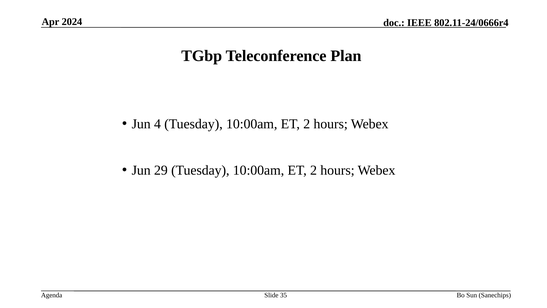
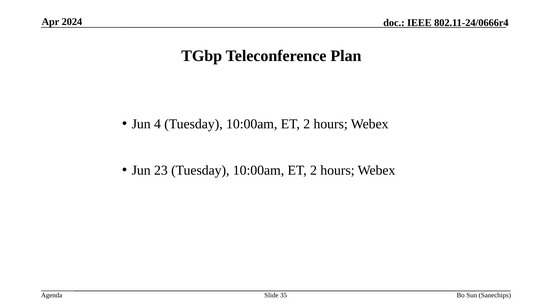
29: 29 -> 23
